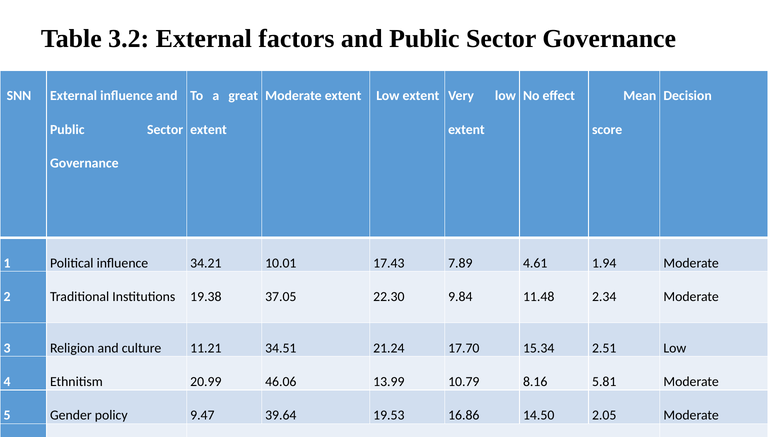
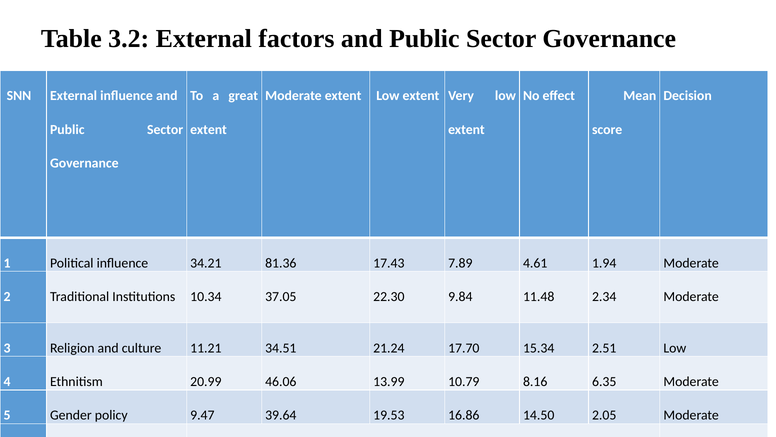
10.01: 10.01 -> 81.36
19.38: 19.38 -> 10.34
5.81: 5.81 -> 6.35
